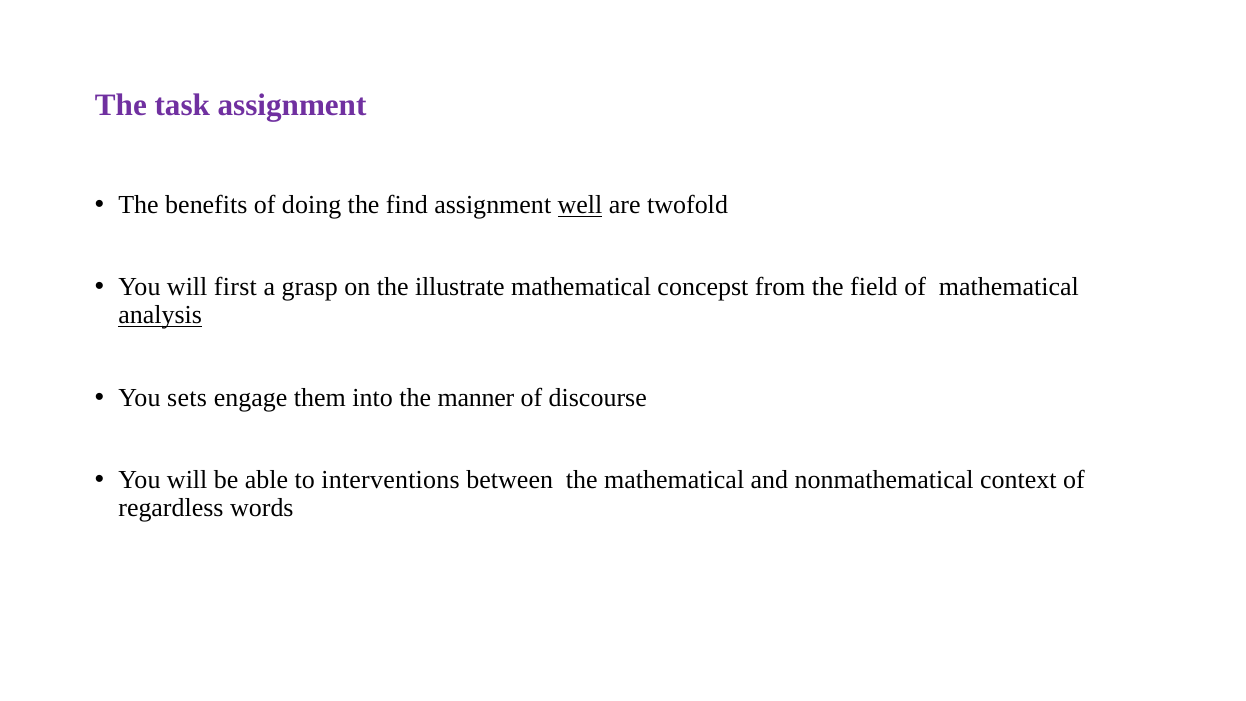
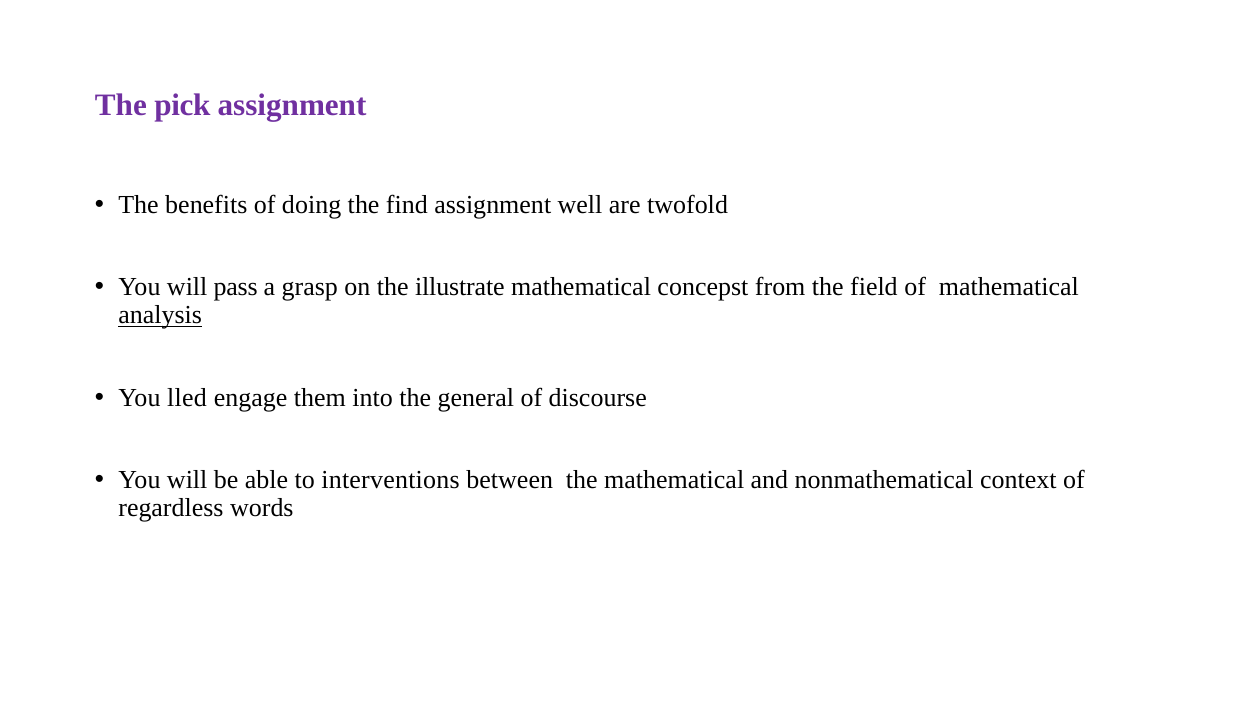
task: task -> pick
well underline: present -> none
first: first -> pass
sets: sets -> lled
manner: manner -> general
